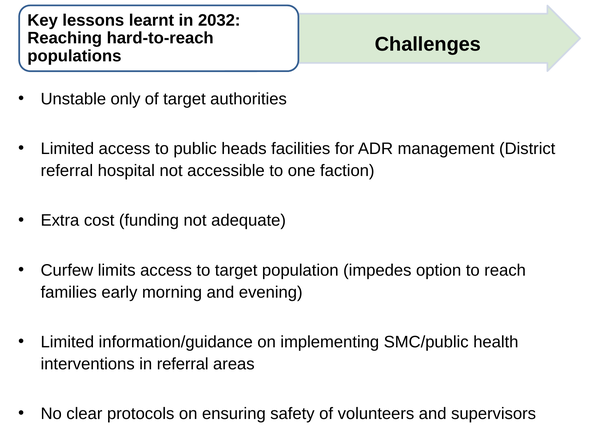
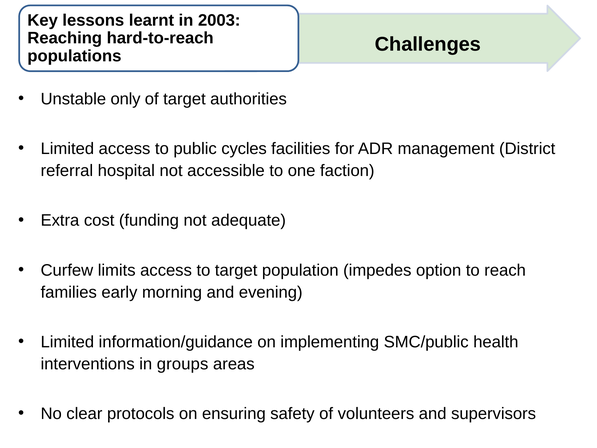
2032: 2032 -> 2003
heads: heads -> cycles
in referral: referral -> groups
